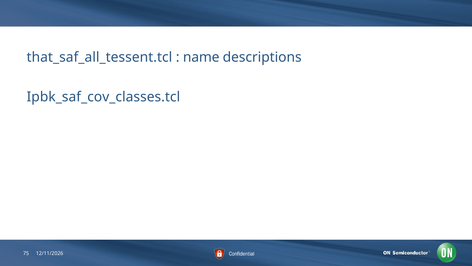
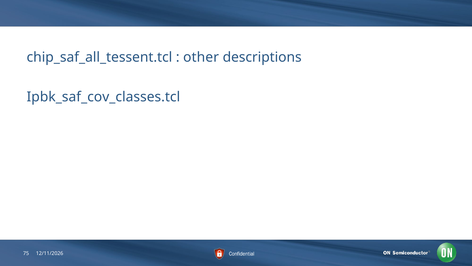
that_saf_all_tessent.tcl: that_saf_all_tessent.tcl -> chip_saf_all_tessent.tcl
name: name -> other
